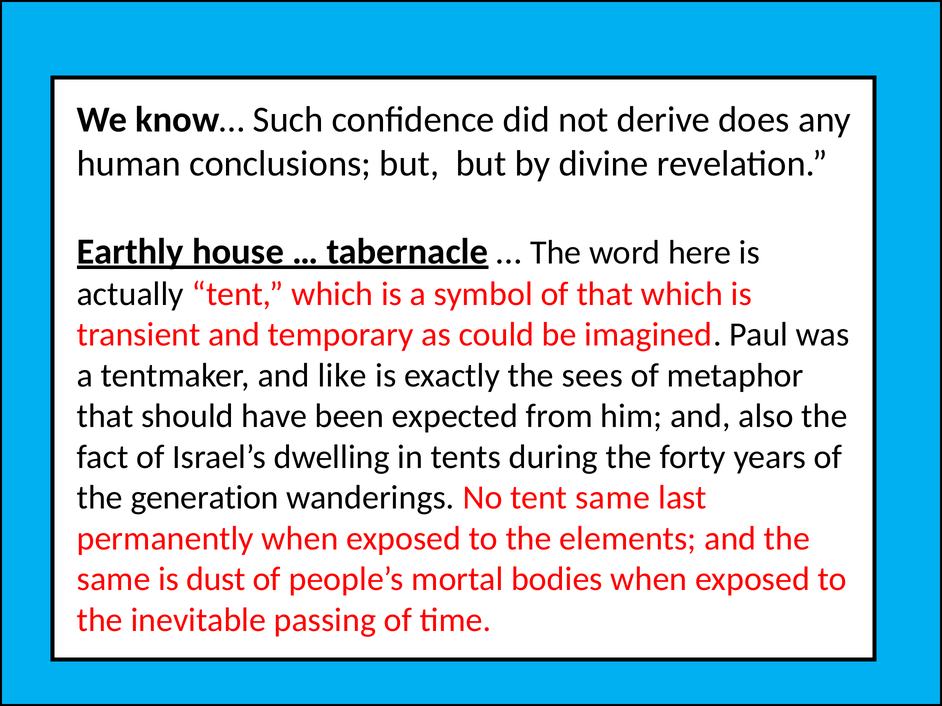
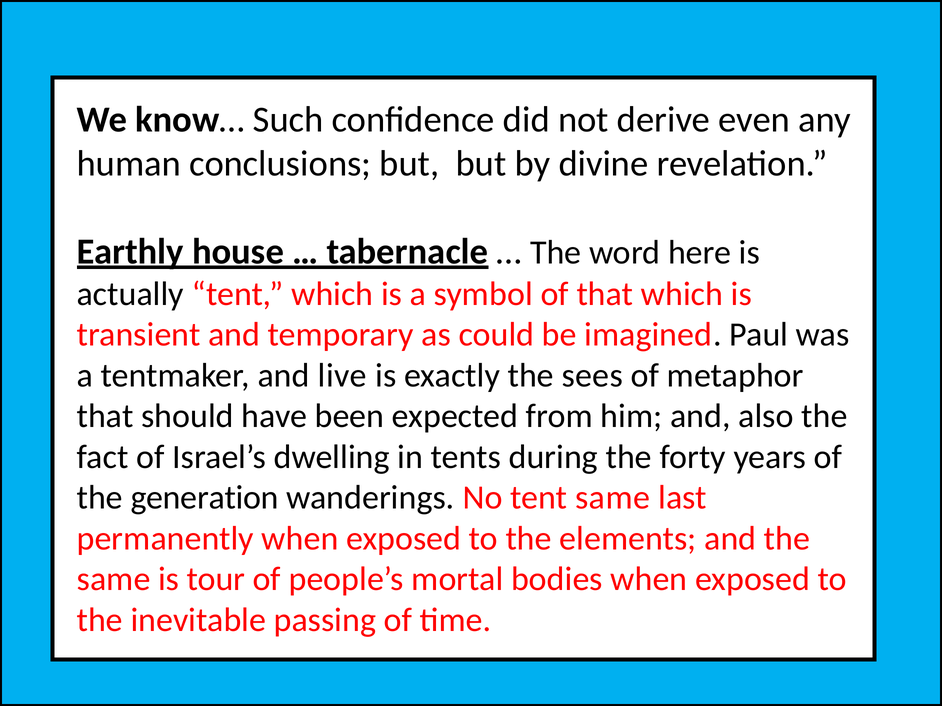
does: does -> even
like: like -> live
dust: dust -> tour
